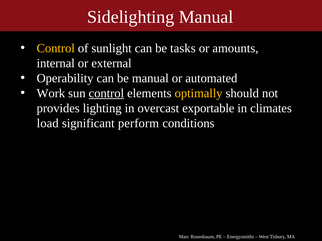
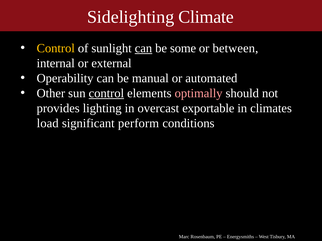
Sidelighting Manual: Manual -> Climate
can at (143, 48) underline: none -> present
tasks: tasks -> some
amounts: amounts -> between
Work: Work -> Other
optimally colour: yellow -> pink
